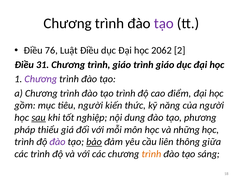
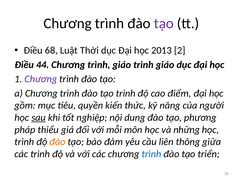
76: 76 -> 68
Luật Điều: Điều -> Thời
2062: 2062 -> 2013
31: 31 -> 44
tiêu người: người -> quyền
đào at (57, 142) colour: purple -> orange
bảo underline: present -> none
trình at (151, 154) colour: orange -> blue
sáng: sáng -> triển
